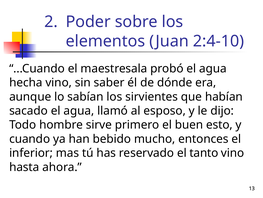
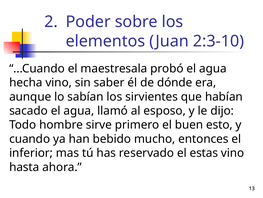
2:4-10: 2:4-10 -> 2:3-10
tanto: tanto -> estas
